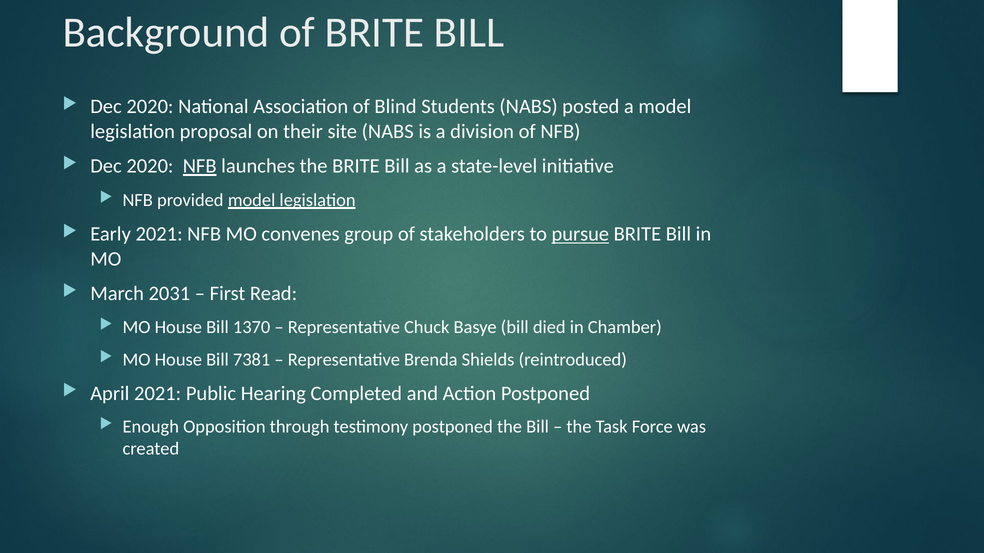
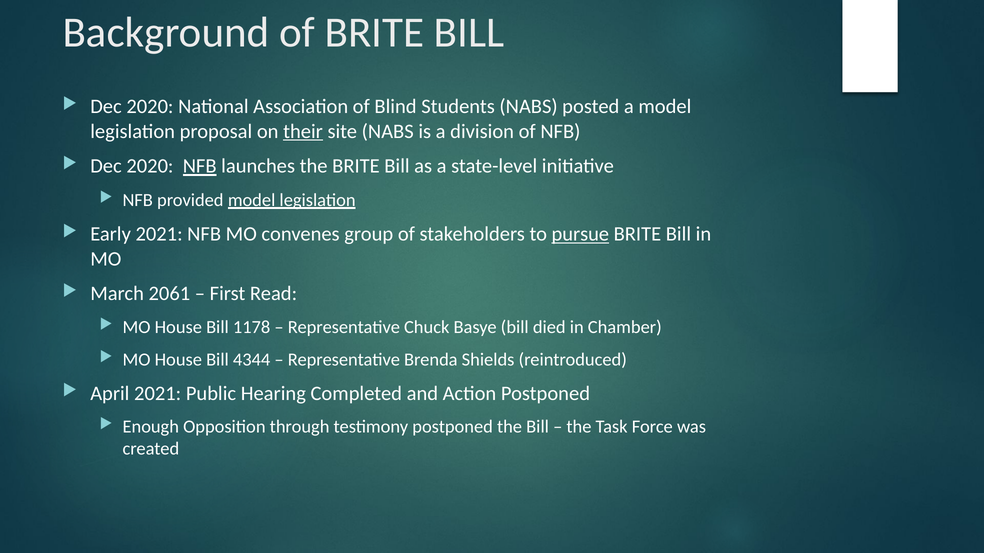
their underline: none -> present
2031: 2031 -> 2061
1370: 1370 -> 1178
7381: 7381 -> 4344
